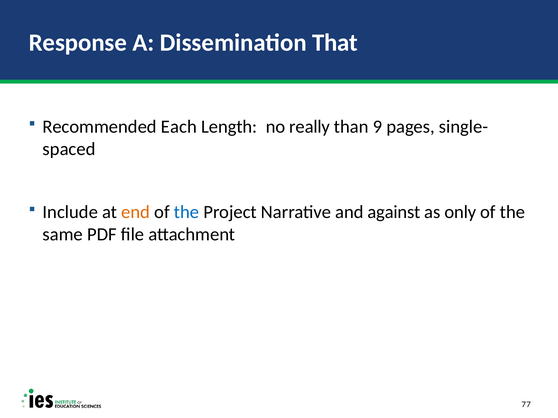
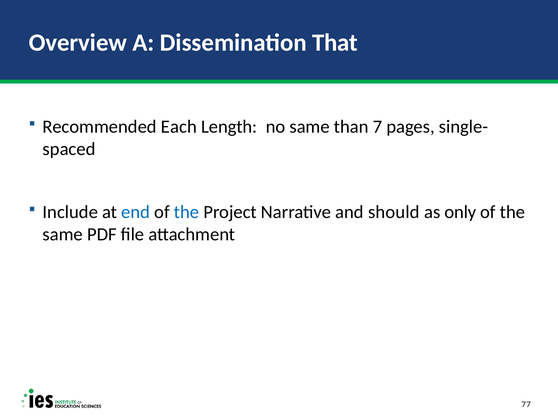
Response: Response -> Overview
no really: really -> same
9: 9 -> 7
end colour: orange -> blue
against: against -> should
